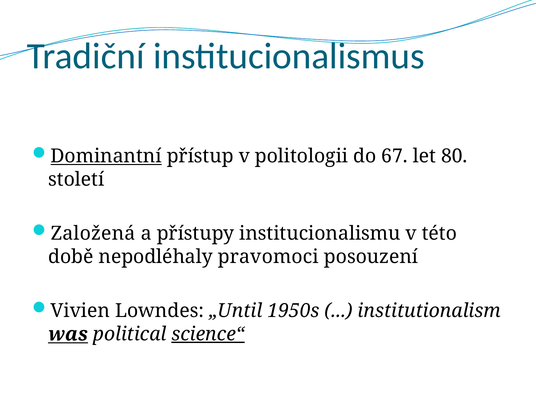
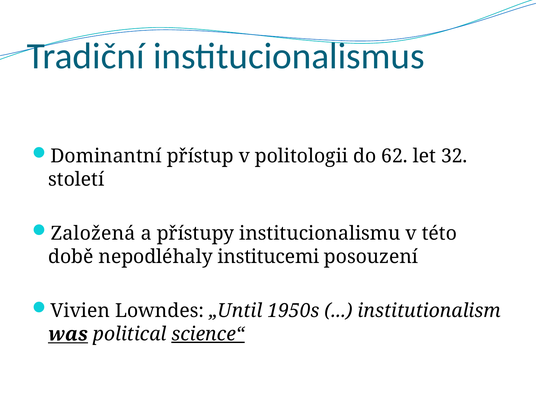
Dominantní underline: present -> none
67: 67 -> 62
80: 80 -> 32
pravomoci: pravomoci -> institucemi
